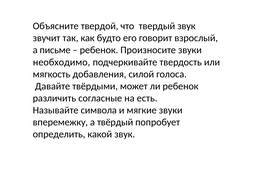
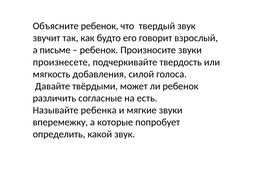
Объясните твердой: твердой -> ребенок
необходимо: необходимо -> произнесете
символа: символа -> ребенка
твёрдый: твёрдый -> которые
